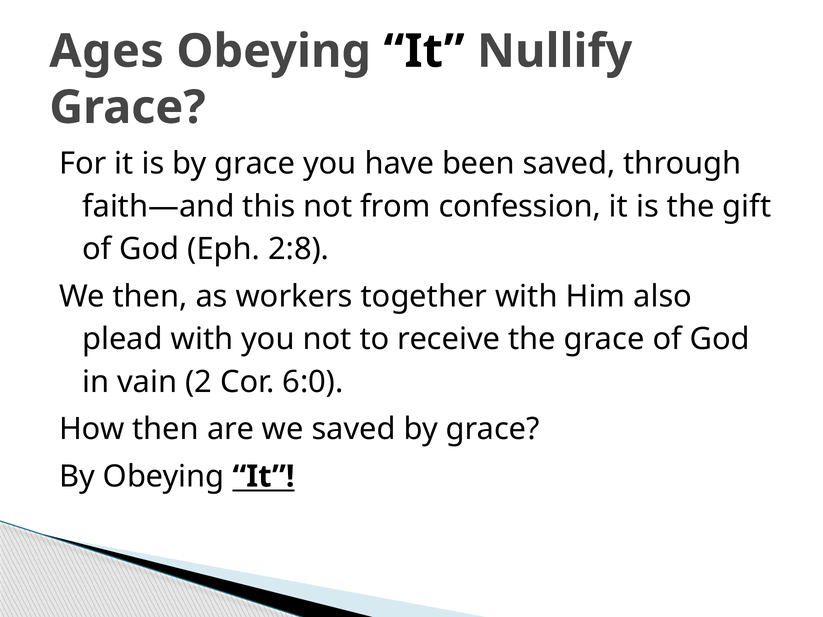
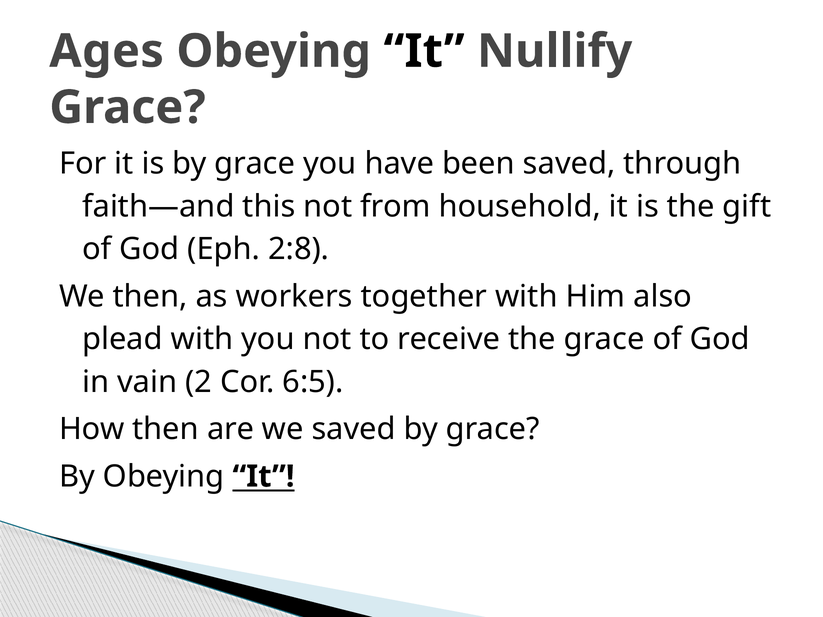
confession: confession -> household
6:0: 6:0 -> 6:5
